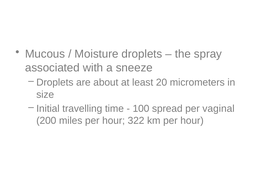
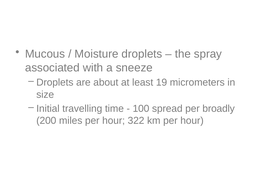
20: 20 -> 19
vaginal: vaginal -> broadly
